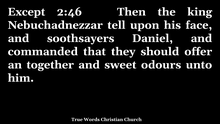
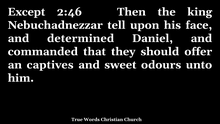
soothsayers: soothsayers -> determined
together: together -> captives
